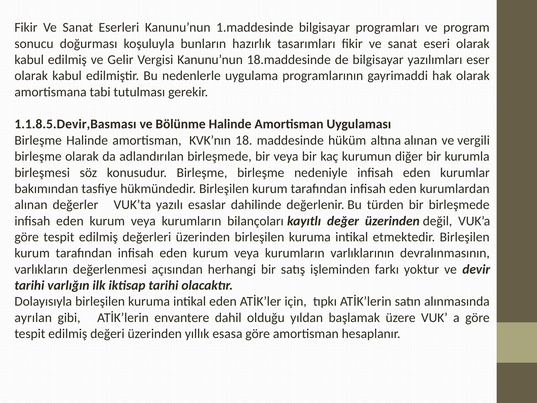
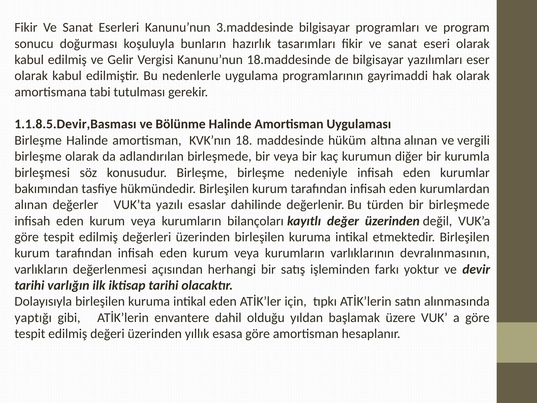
1.maddesinde: 1.maddesinde -> 3.maddesinde
ayrılan: ayrılan -> yaptığı
